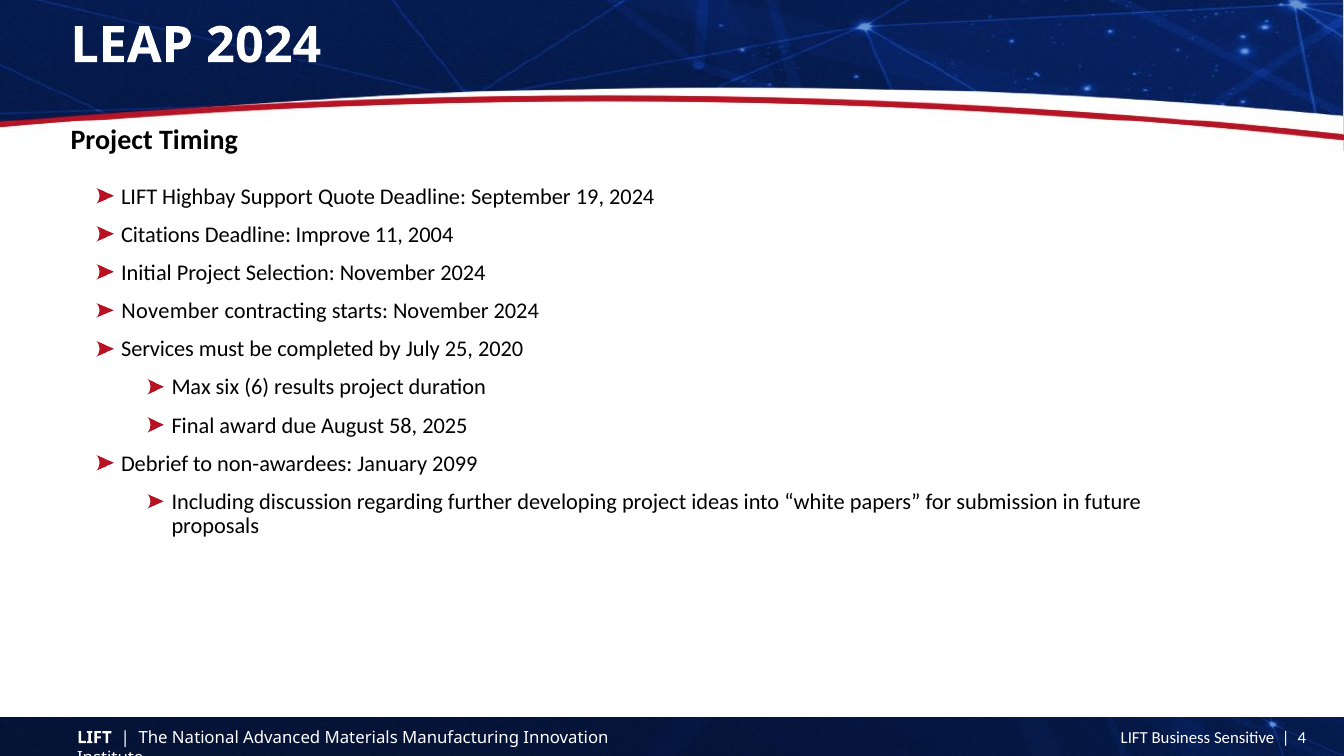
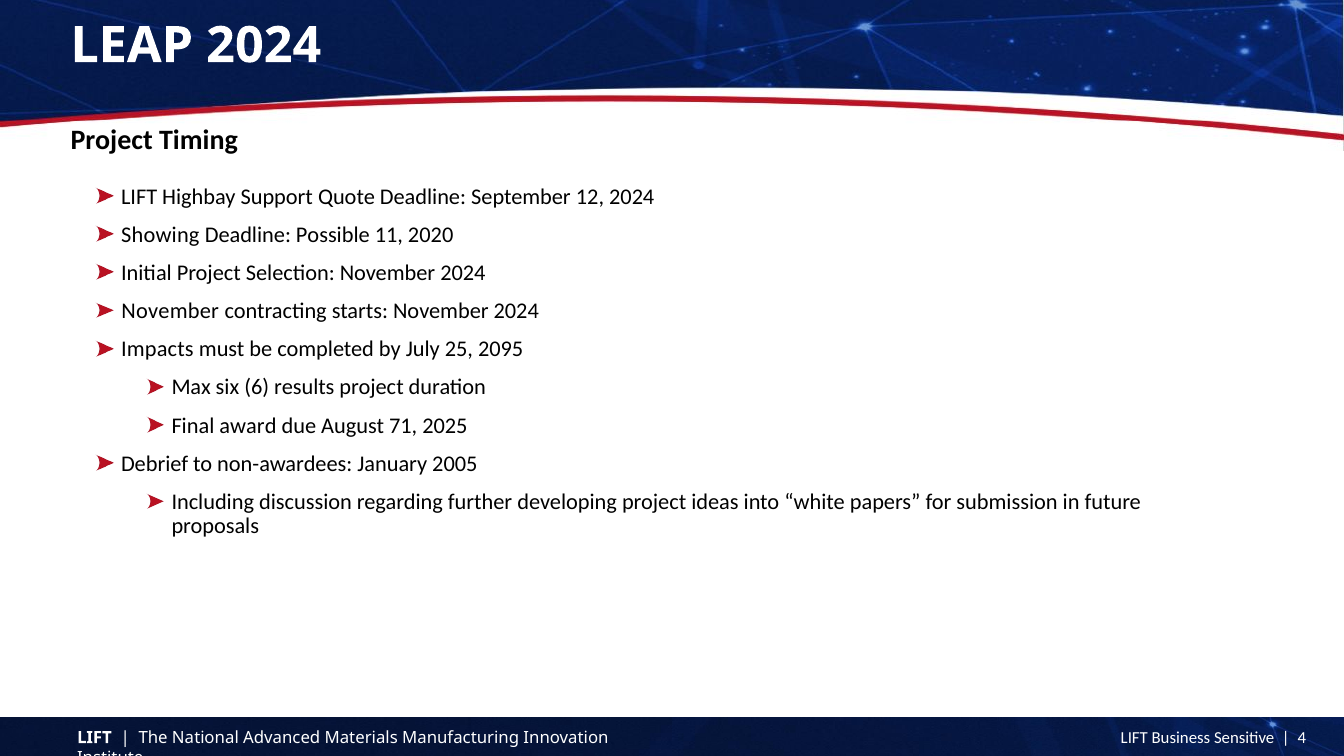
19: 19 -> 12
Citations: Citations -> Showing
Improve: Improve -> Possible
2004: 2004 -> 2020
Services: Services -> Impacts
2020: 2020 -> 2095
58: 58 -> 71
2099: 2099 -> 2005
